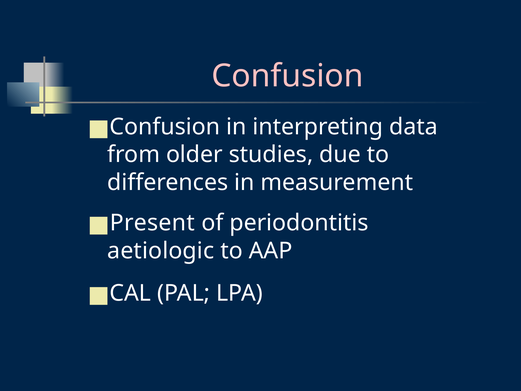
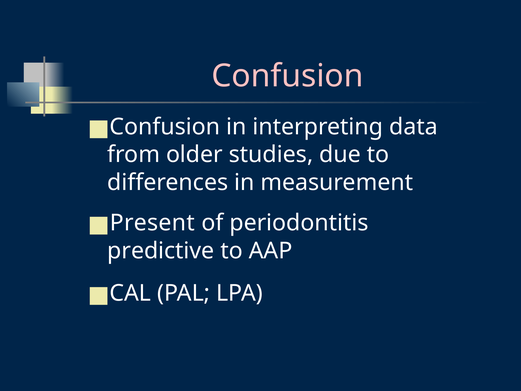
aetiologic: aetiologic -> predictive
